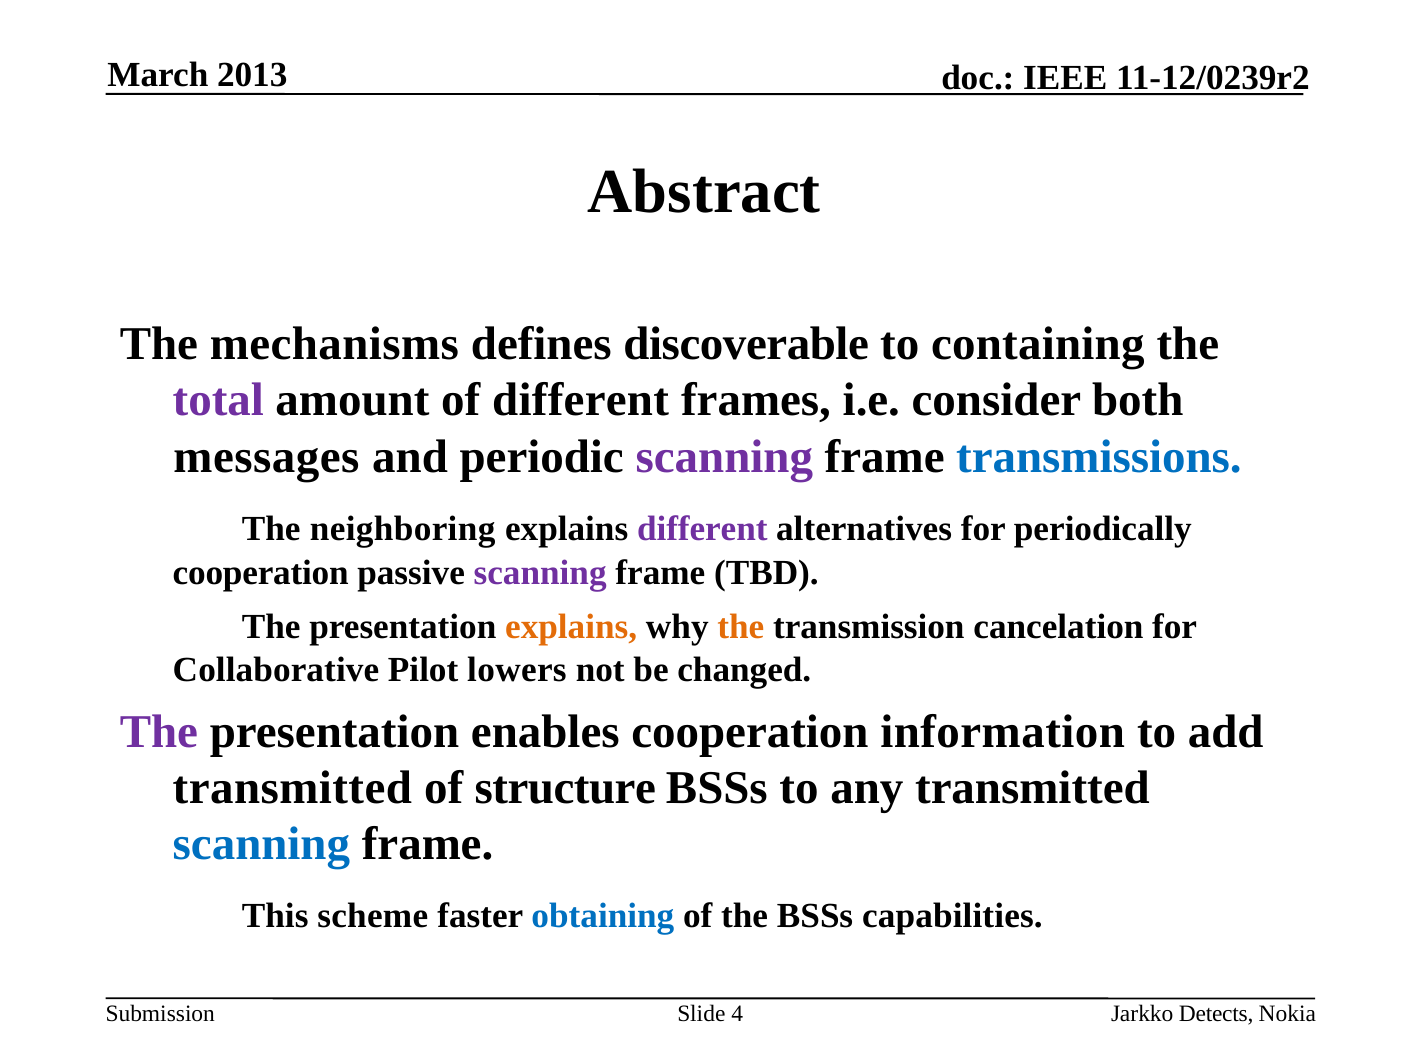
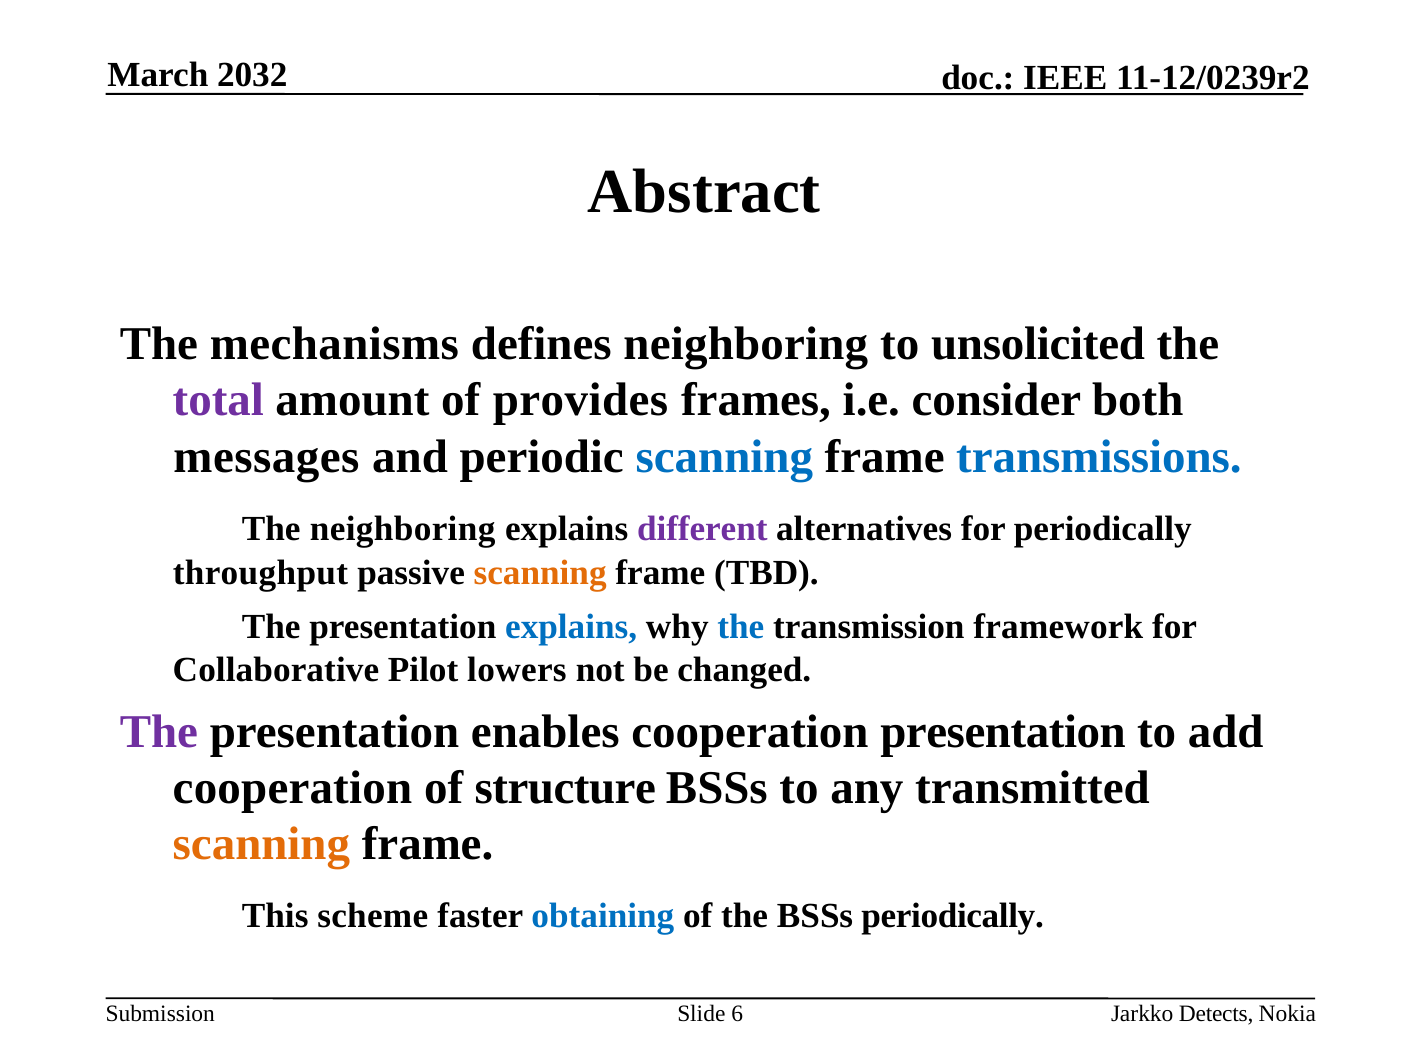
2013: 2013 -> 2032
defines discoverable: discoverable -> neighboring
containing: containing -> unsolicited
of different: different -> provides
scanning at (724, 457) colour: purple -> blue
cooperation at (261, 573): cooperation -> throughput
scanning at (540, 573) colour: purple -> orange
explains at (571, 627) colour: orange -> blue
the at (741, 627) colour: orange -> blue
cancelation: cancelation -> framework
cooperation information: information -> presentation
transmitted at (292, 788): transmitted -> cooperation
scanning at (261, 844) colour: blue -> orange
BSSs capabilities: capabilities -> periodically
4: 4 -> 6
